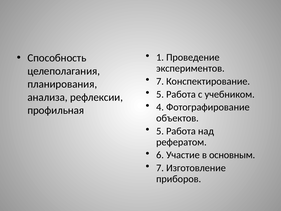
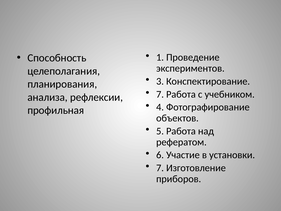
7 at (160, 81): 7 -> 3
5 at (160, 94): 5 -> 7
основным: основным -> установки
